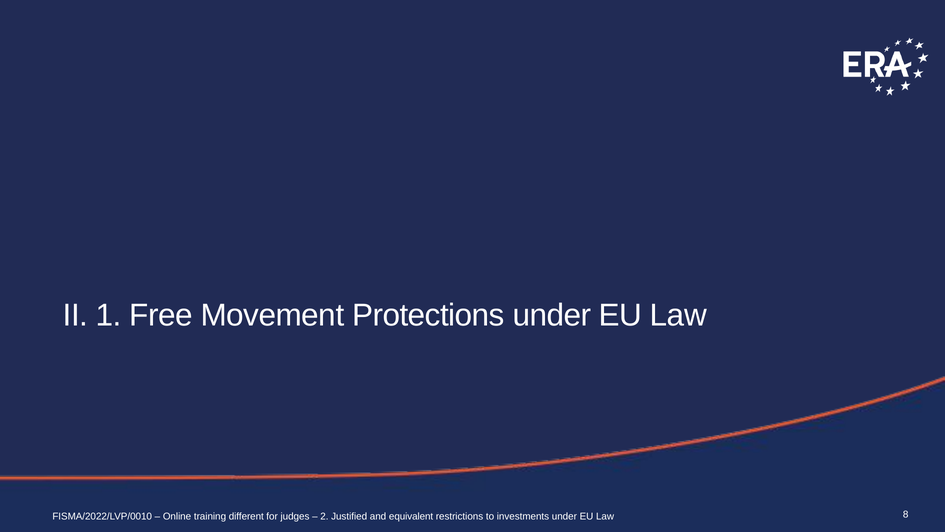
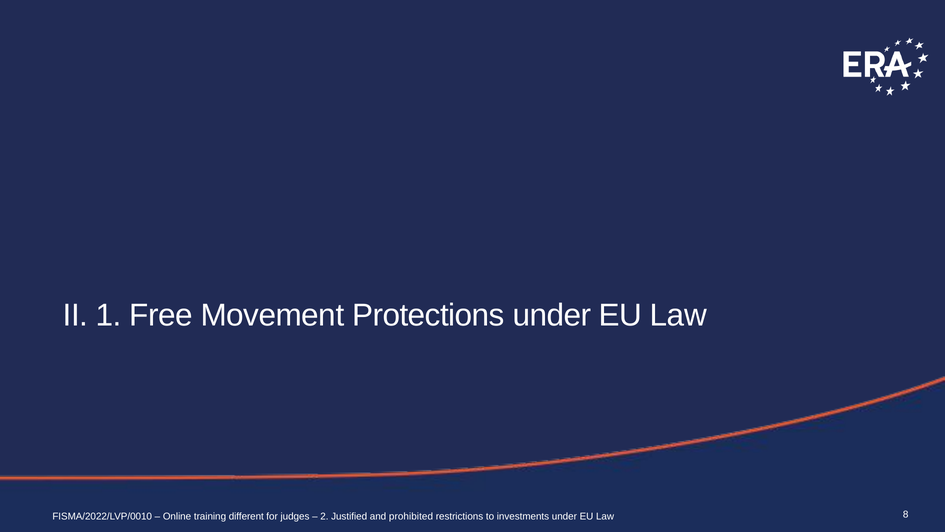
equivalent: equivalent -> prohibited
